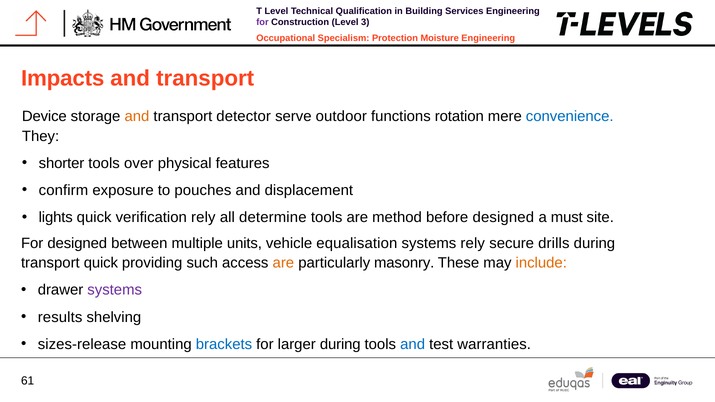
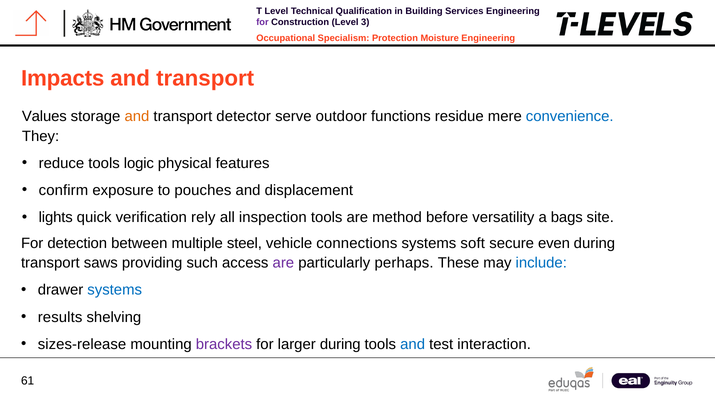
Device: Device -> Values
rotation: rotation -> residue
shorter: shorter -> reduce
over: over -> logic
determine: determine -> inspection
before designed: designed -> versatility
must: must -> bags
For designed: designed -> detection
units: units -> steel
equalisation: equalisation -> connections
systems rely: rely -> soft
drills: drills -> even
transport quick: quick -> saws
are at (283, 263) colour: orange -> purple
masonry: masonry -> perhaps
include colour: orange -> blue
systems at (115, 290) colour: purple -> blue
brackets colour: blue -> purple
warranties: warranties -> interaction
